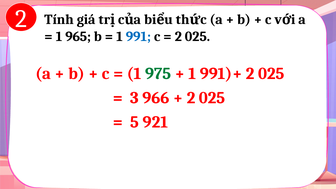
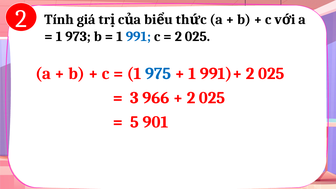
965: 965 -> 973
975 colour: green -> blue
921: 921 -> 901
